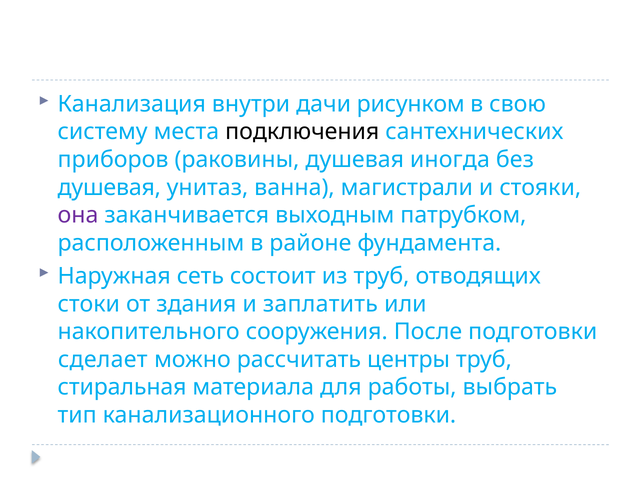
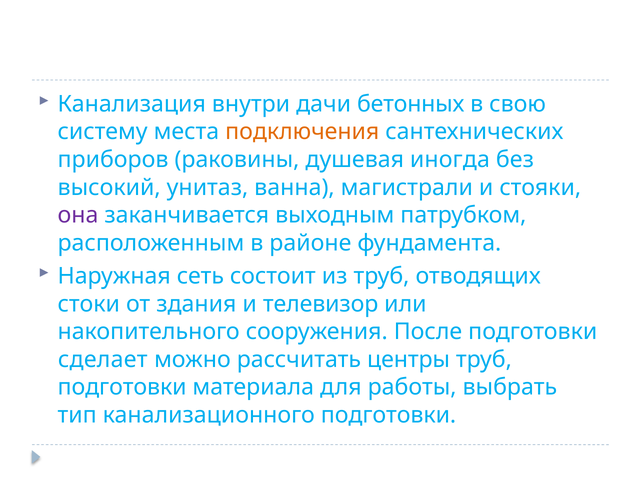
рисунком: рисунком -> бетонных
подключения colour: black -> orange
душевая at (109, 188): душевая -> высокий
заплатить: заплатить -> телевизор
стиральная at (122, 388): стиральная -> подготовки
